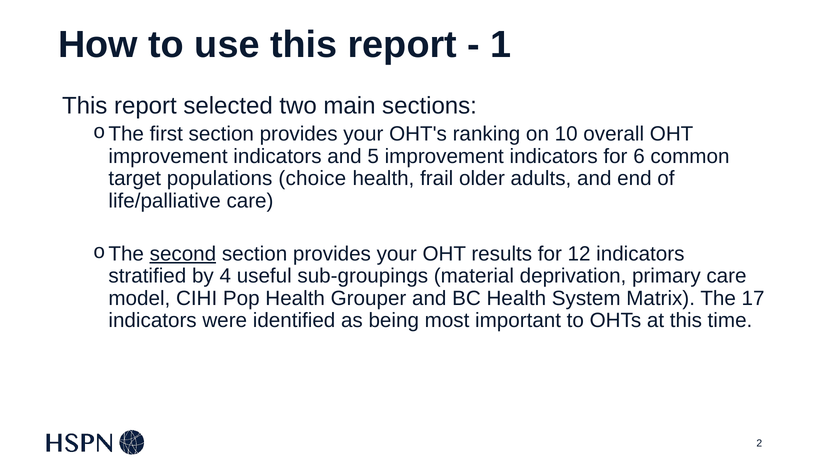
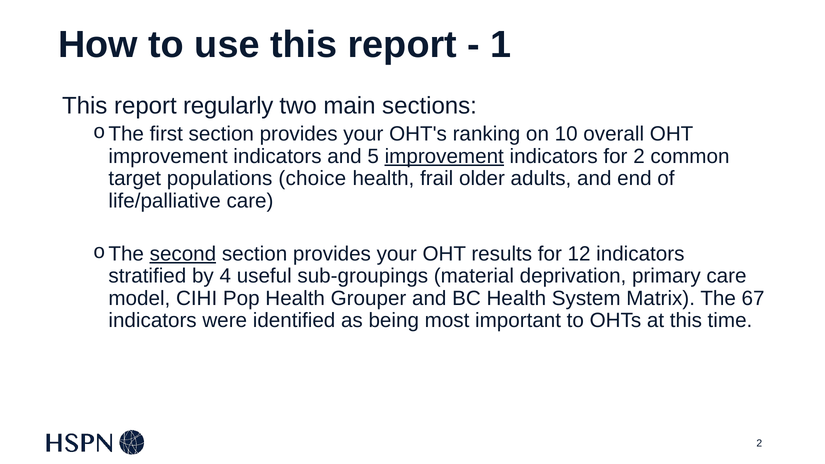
selected: selected -> regularly
improvement at (444, 156) underline: none -> present
for 6: 6 -> 2
17: 17 -> 67
